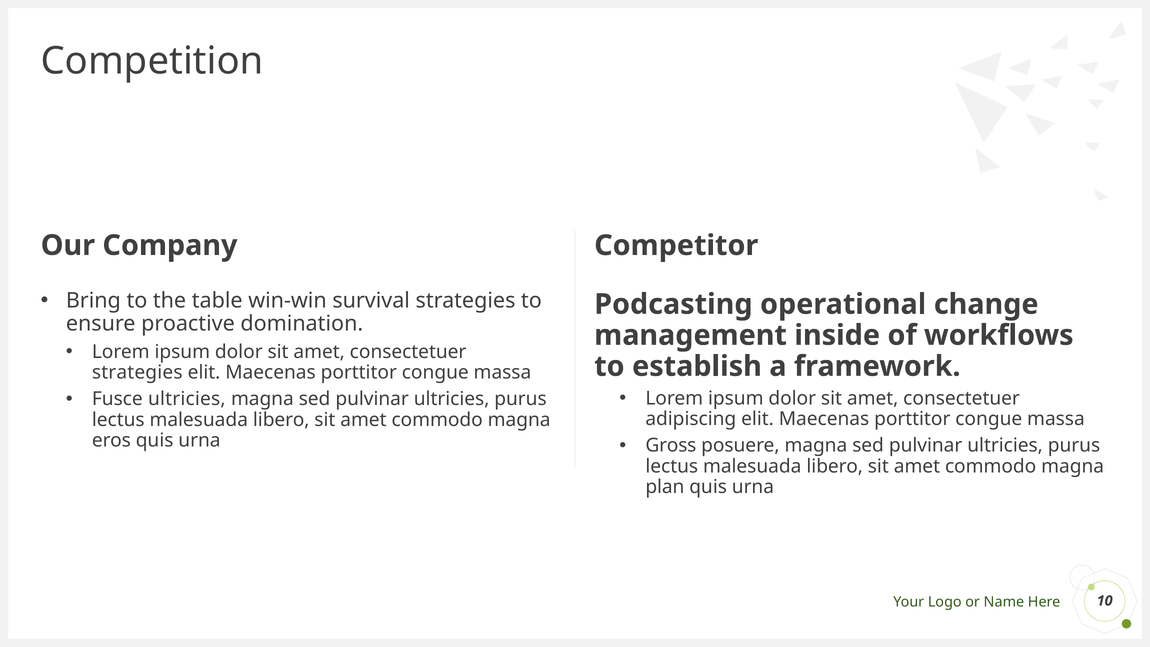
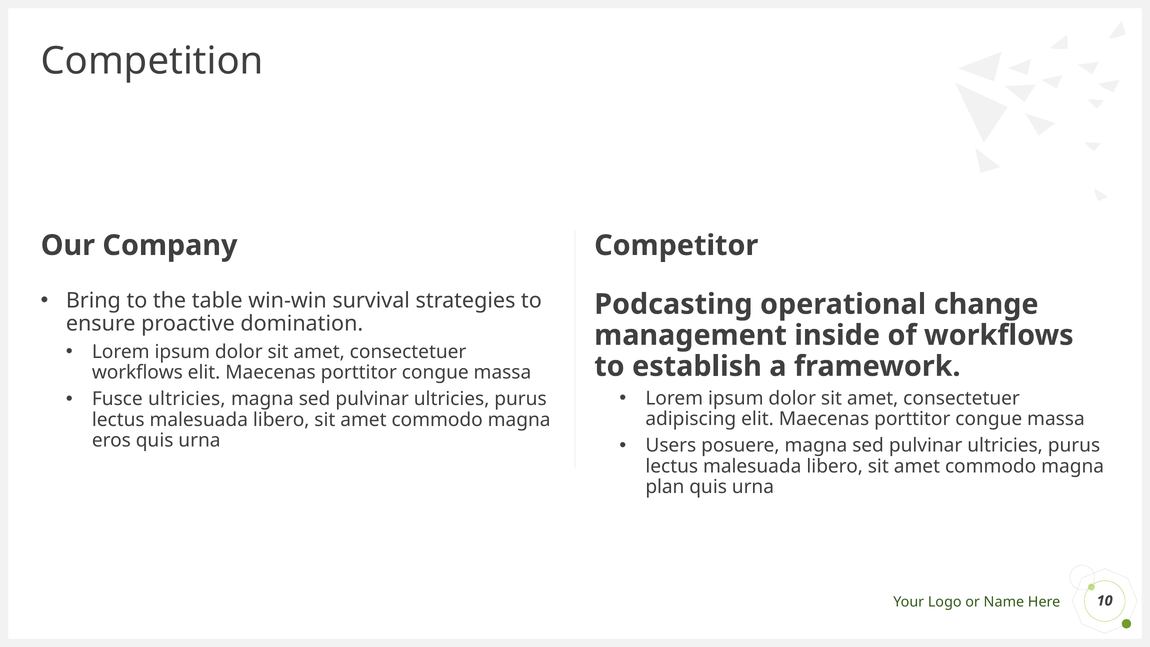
strategies at (137, 372): strategies -> workflows
Gross: Gross -> Users
